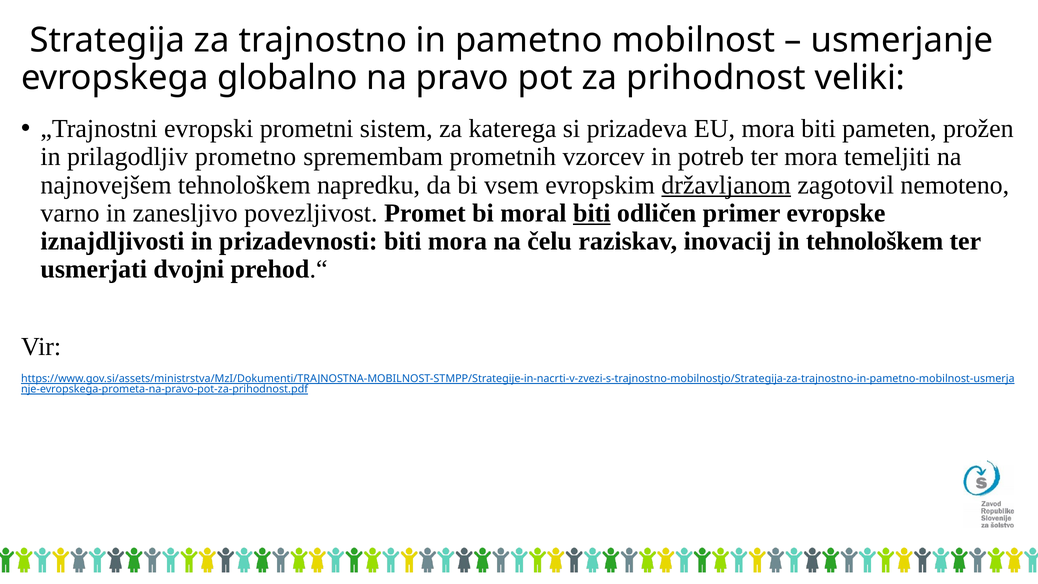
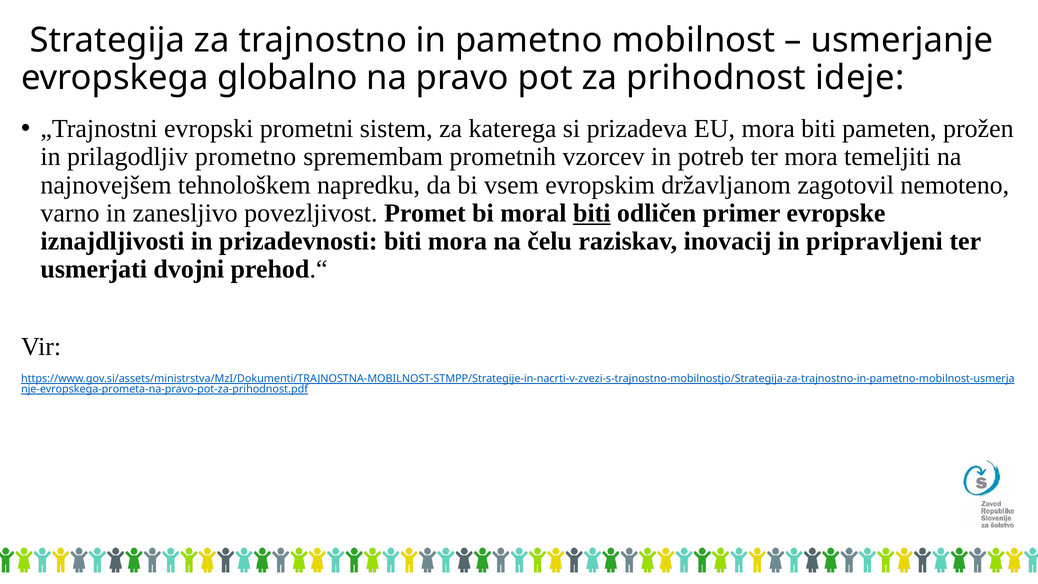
veliki: veliki -> ideje
državljanom underline: present -> none
in tehnološkem: tehnološkem -> pripravljeni
